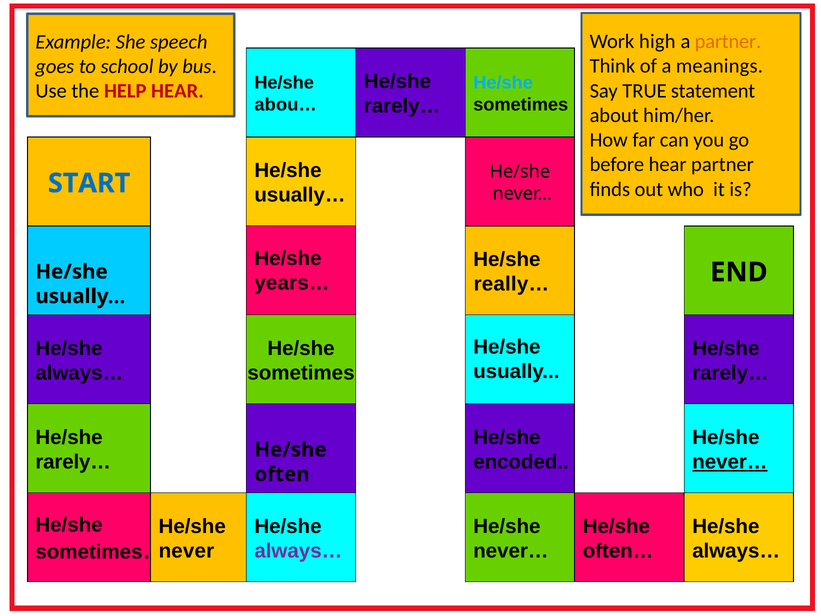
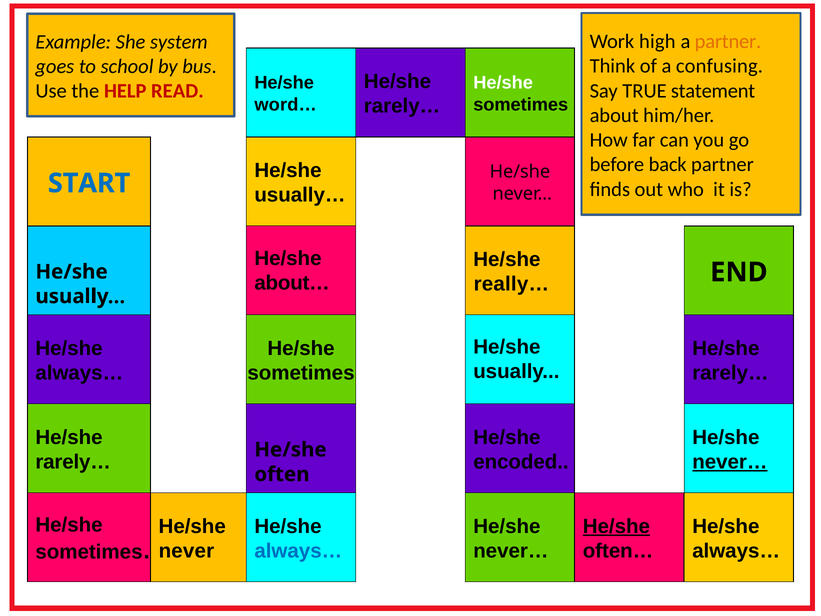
speech: speech -> system
meanings: meanings -> confusing
He/she at (503, 83) colour: light blue -> white
HELP HEAR: HEAR -> READ
abou…: abou… -> word…
before hear: hear -> back
years…: years… -> about…
He/she at (616, 526) underline: none -> present
always… at (298, 551) colour: purple -> blue
